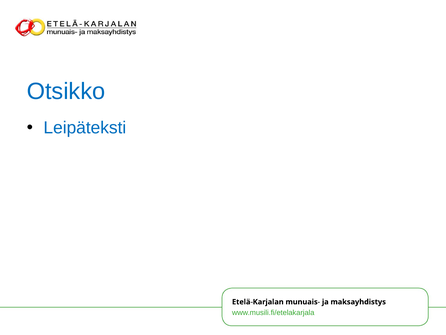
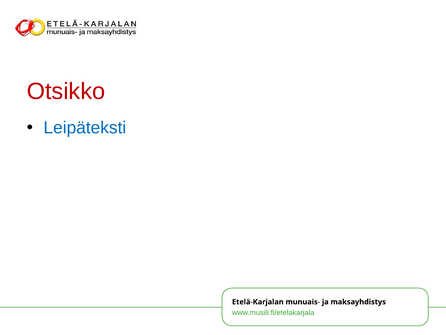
Otsikko colour: blue -> red
